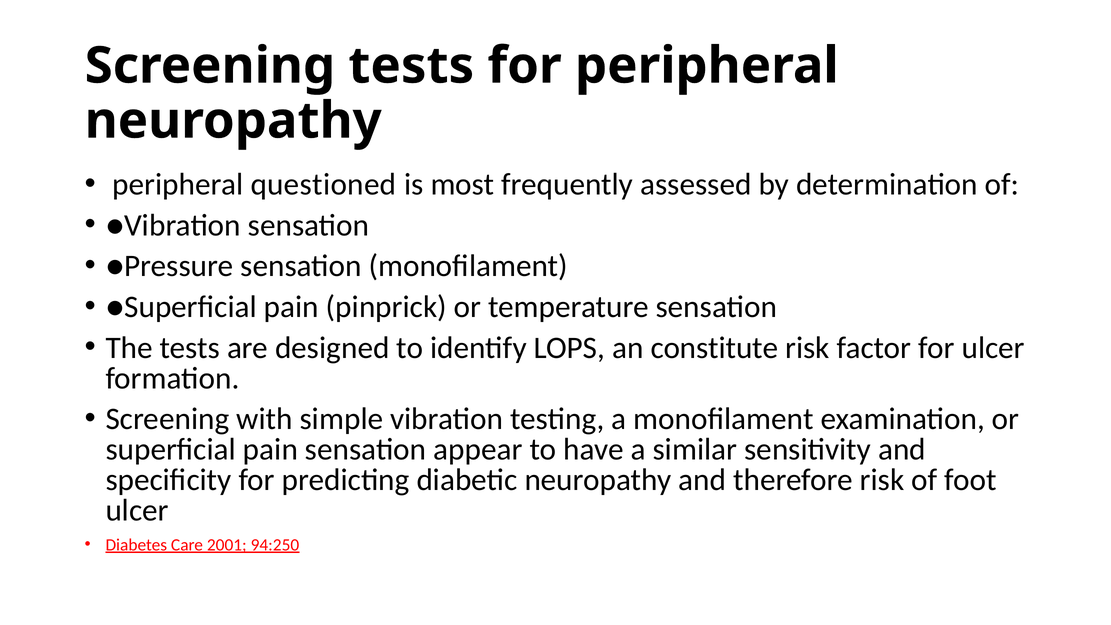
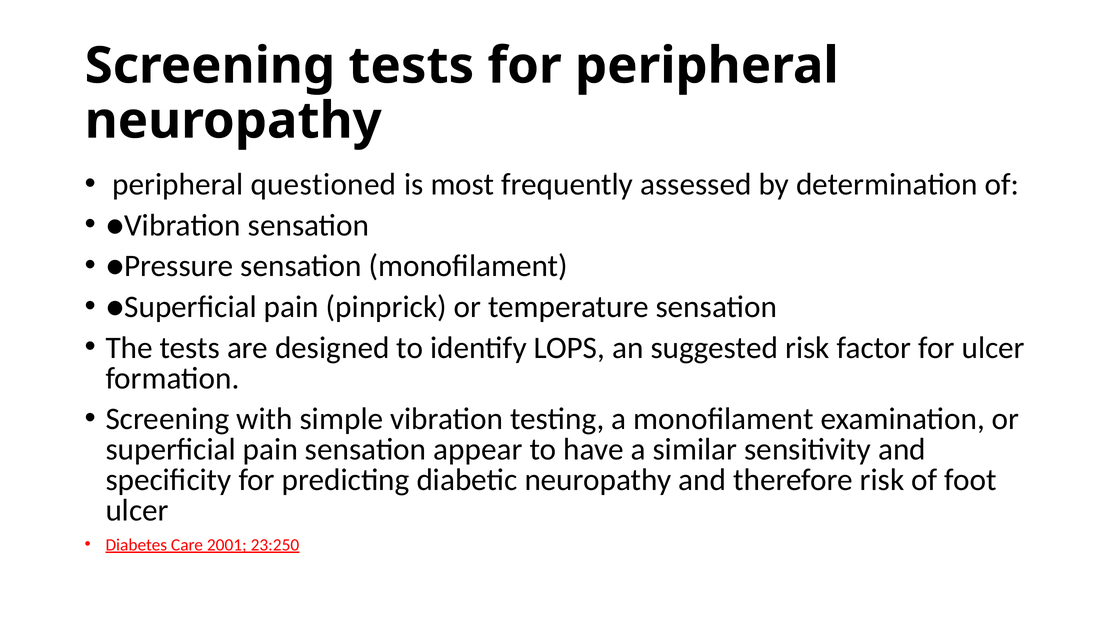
constitute: constitute -> suggested
94:250: 94:250 -> 23:250
